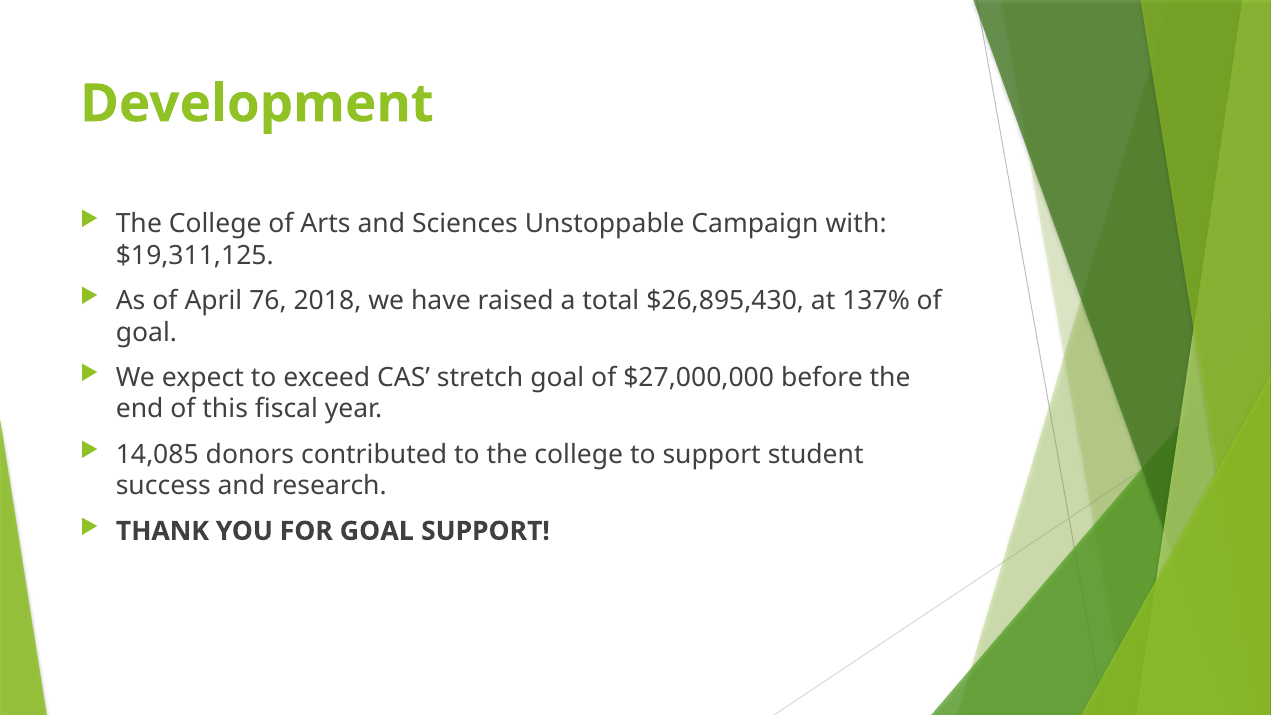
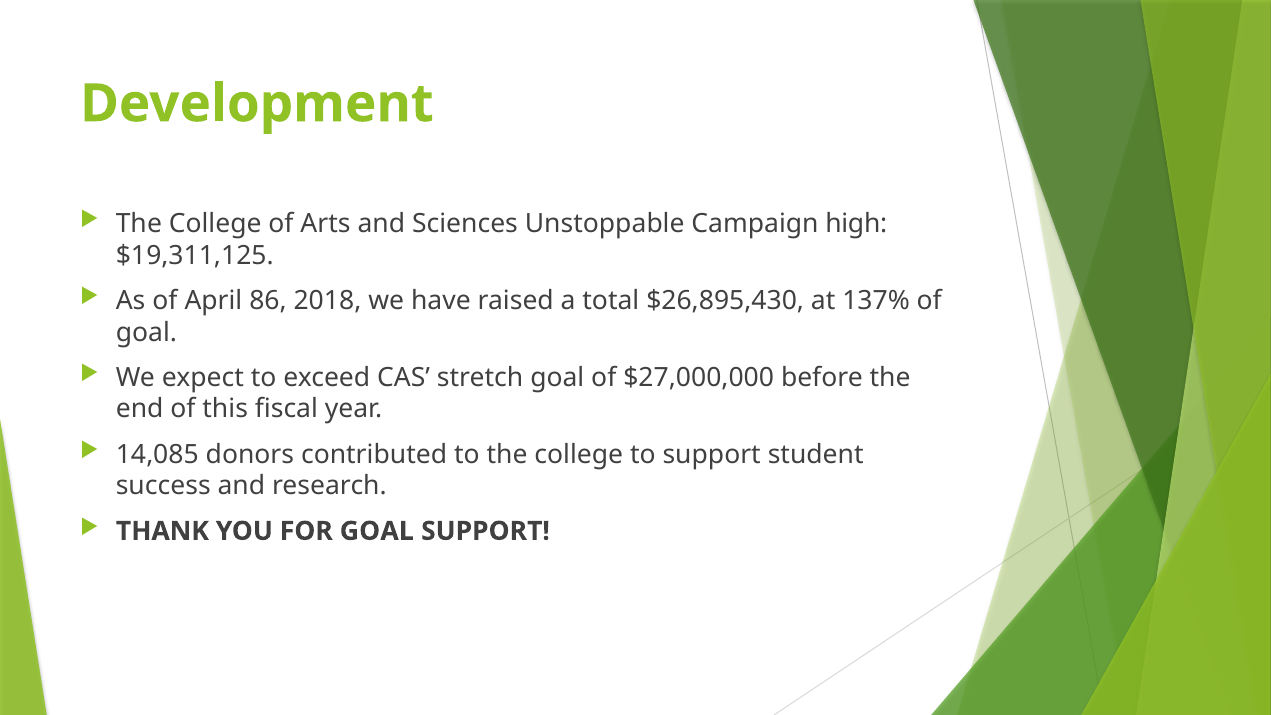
with: with -> high
76: 76 -> 86
